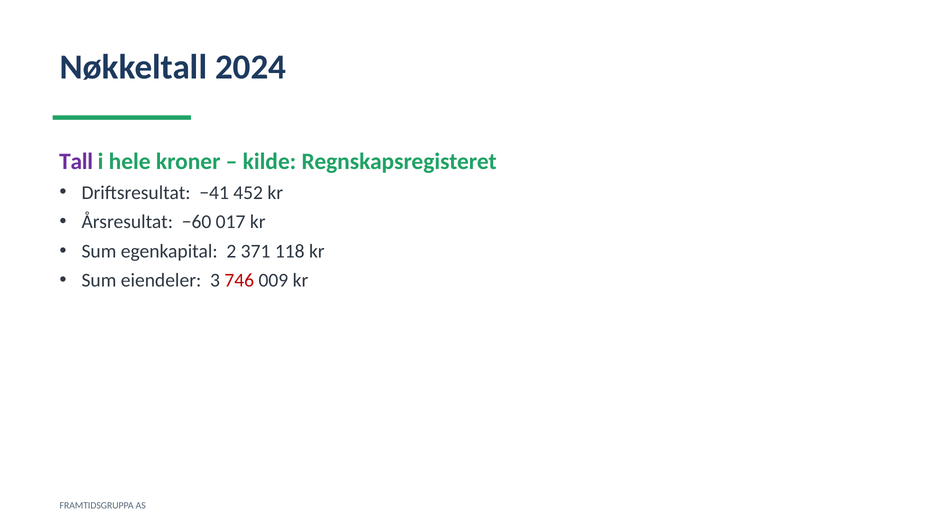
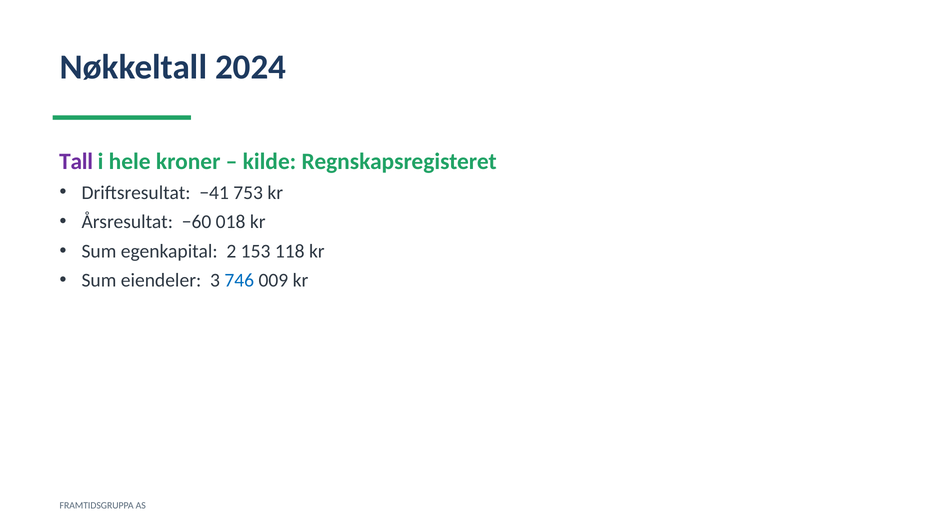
452: 452 -> 753
017: 017 -> 018
371: 371 -> 153
746 colour: red -> blue
